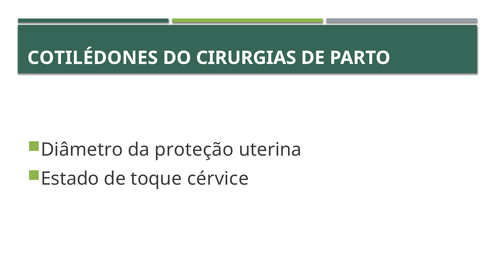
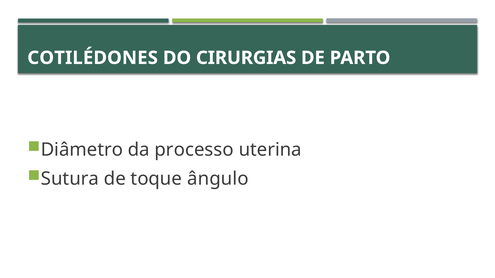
proteção: proteção -> processo
Estado: Estado -> Sutura
cérvice: cérvice -> ângulo
